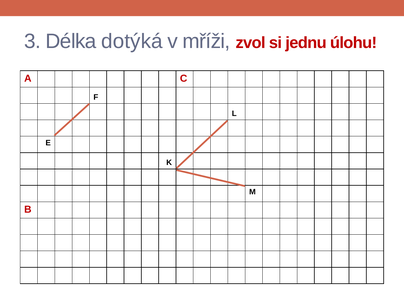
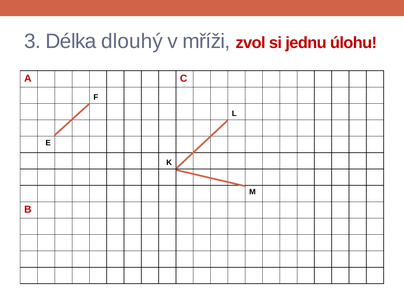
dotýká: dotýká -> dlouhý
